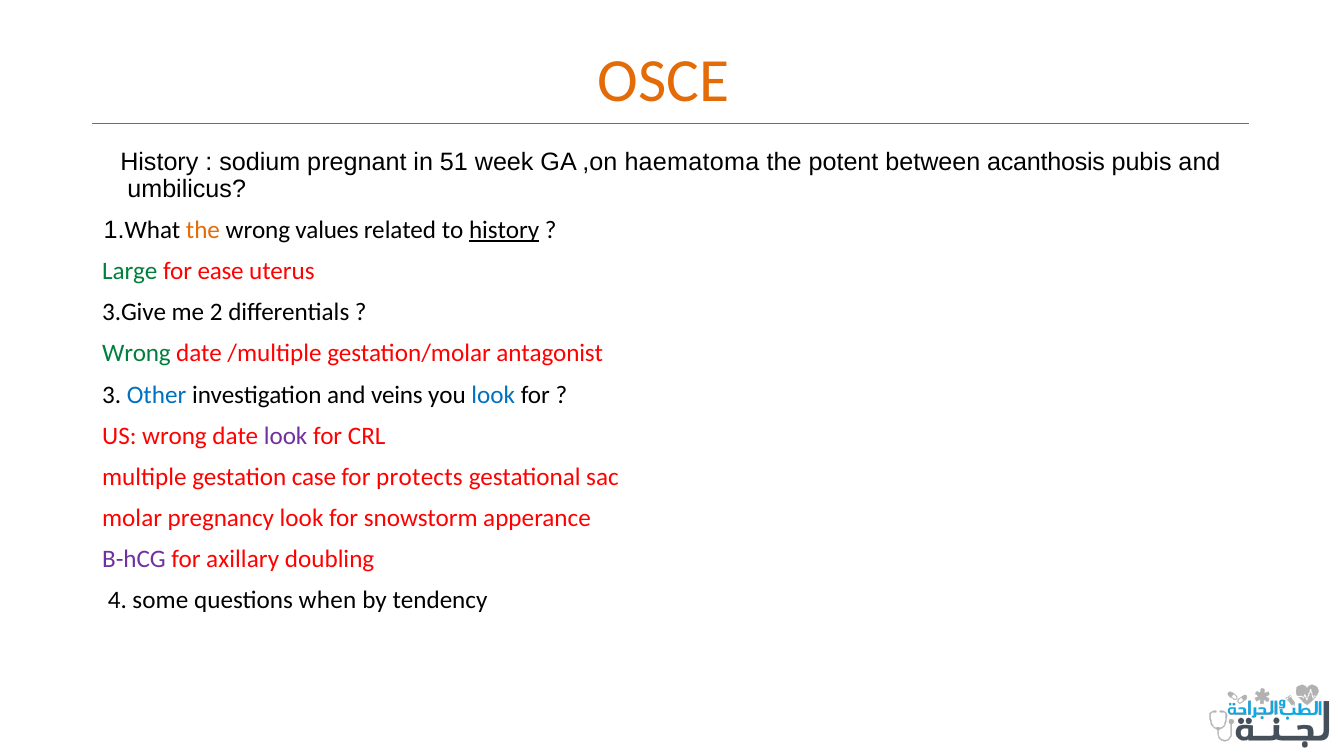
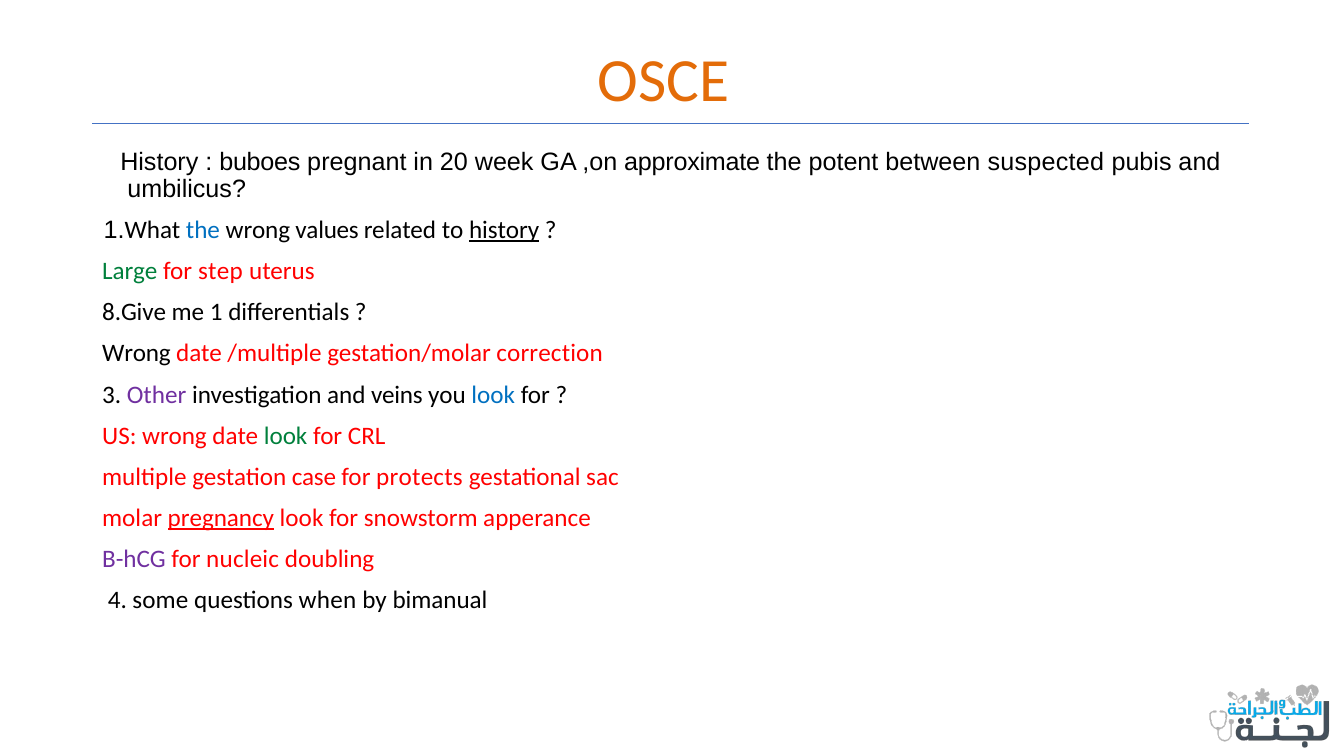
sodium: sodium -> buboes
51: 51 -> 20
haematoma: haematoma -> approximate
acanthosis: acanthosis -> suspected
the at (203, 230) colour: orange -> blue
ease: ease -> step
3.Give: 3.Give -> 8.Give
2: 2 -> 1
Wrong at (136, 354) colour: green -> black
antagonist: antagonist -> correction
Other colour: blue -> purple
look at (286, 436) colour: purple -> green
pregnancy underline: none -> present
axillary: axillary -> nucleic
tendency: tendency -> bimanual
